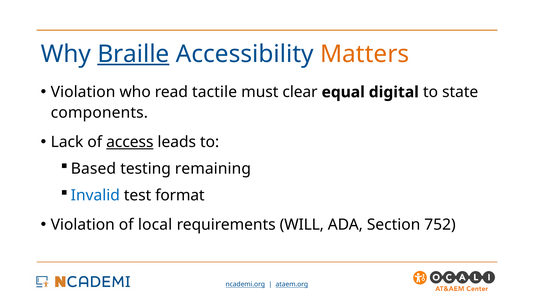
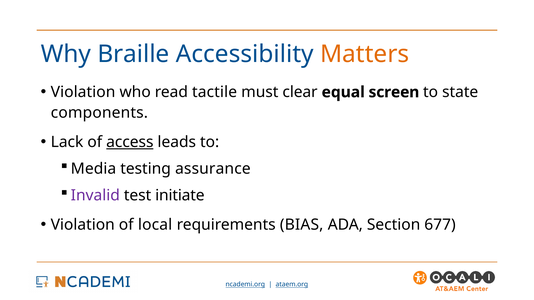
Braille underline: present -> none
digital: digital -> screen
Based: Based -> Media
remaining: remaining -> assurance
Invalid colour: blue -> purple
format: format -> initiate
WILL: WILL -> BIAS
752: 752 -> 677
